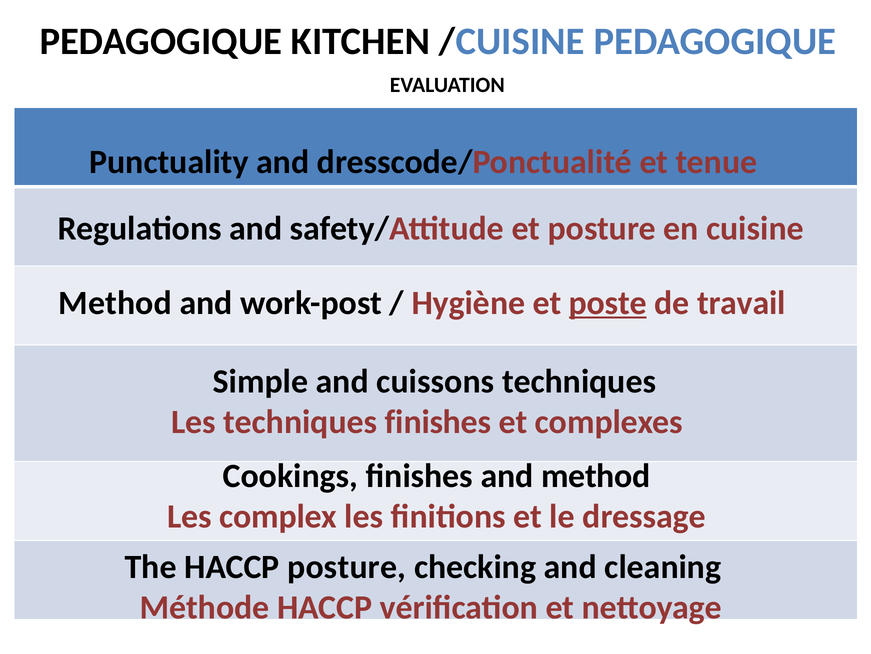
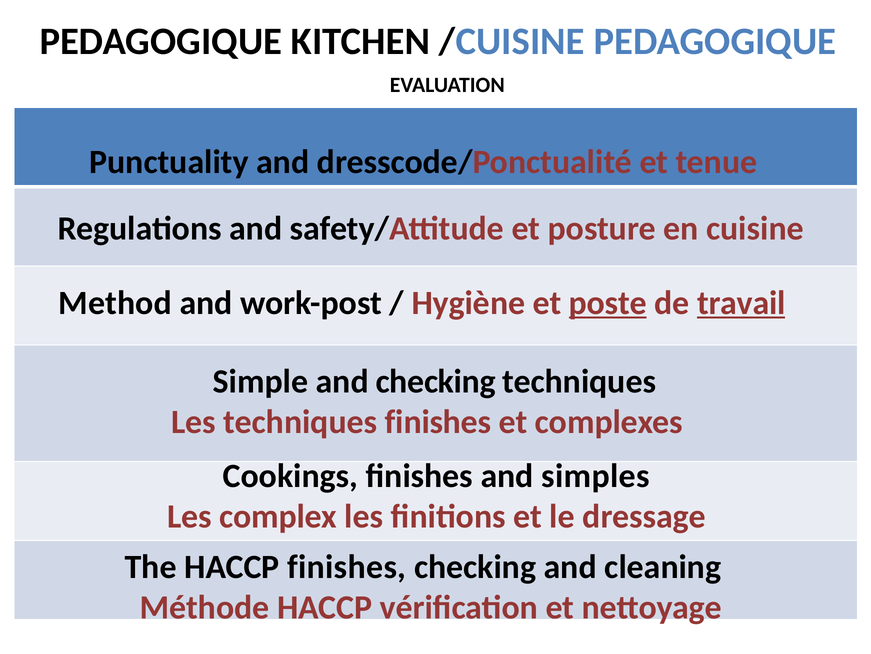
travail underline: none -> present
and cuissons: cuissons -> checking
and method: method -> simples
HACCP posture: posture -> finishes
